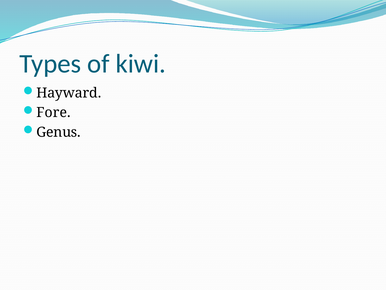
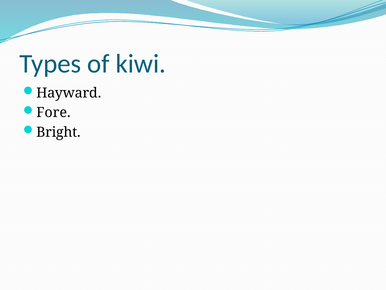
Genus: Genus -> Bright
